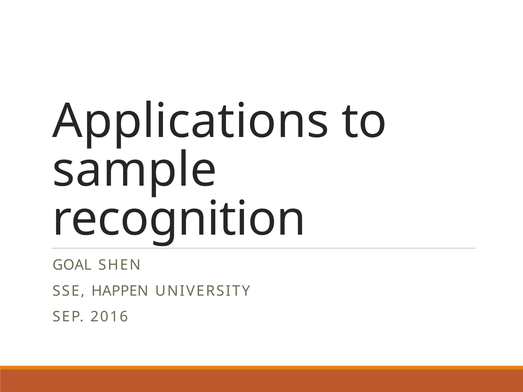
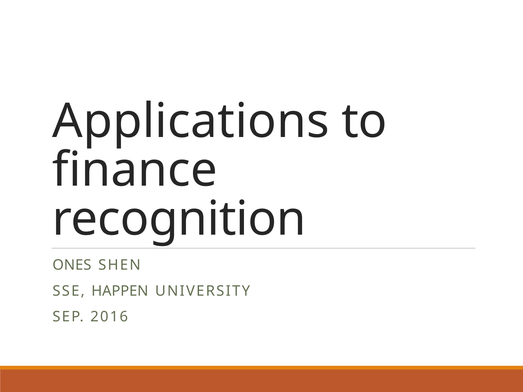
sample: sample -> finance
GOAL: GOAL -> ONES
